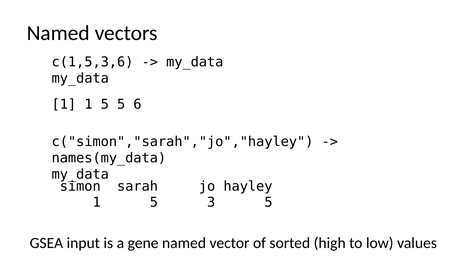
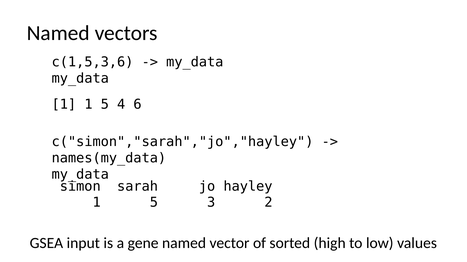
5 5: 5 -> 4
3 5: 5 -> 2
